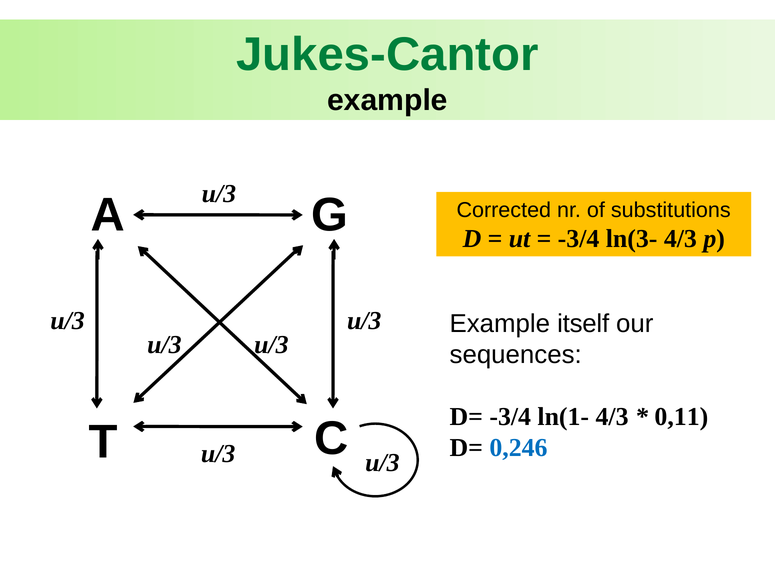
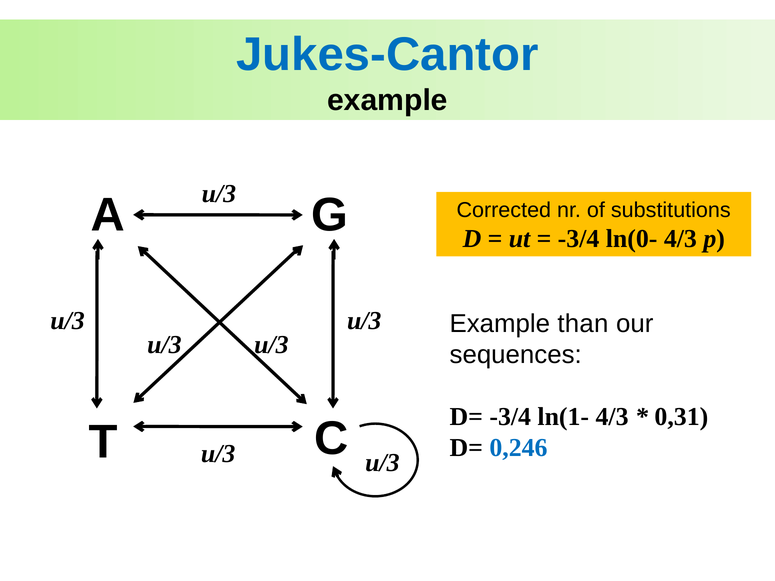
Jukes-Cantor colour: green -> blue
ln(3-: ln(3- -> ln(0-
itself: itself -> than
0,11: 0,11 -> 0,31
